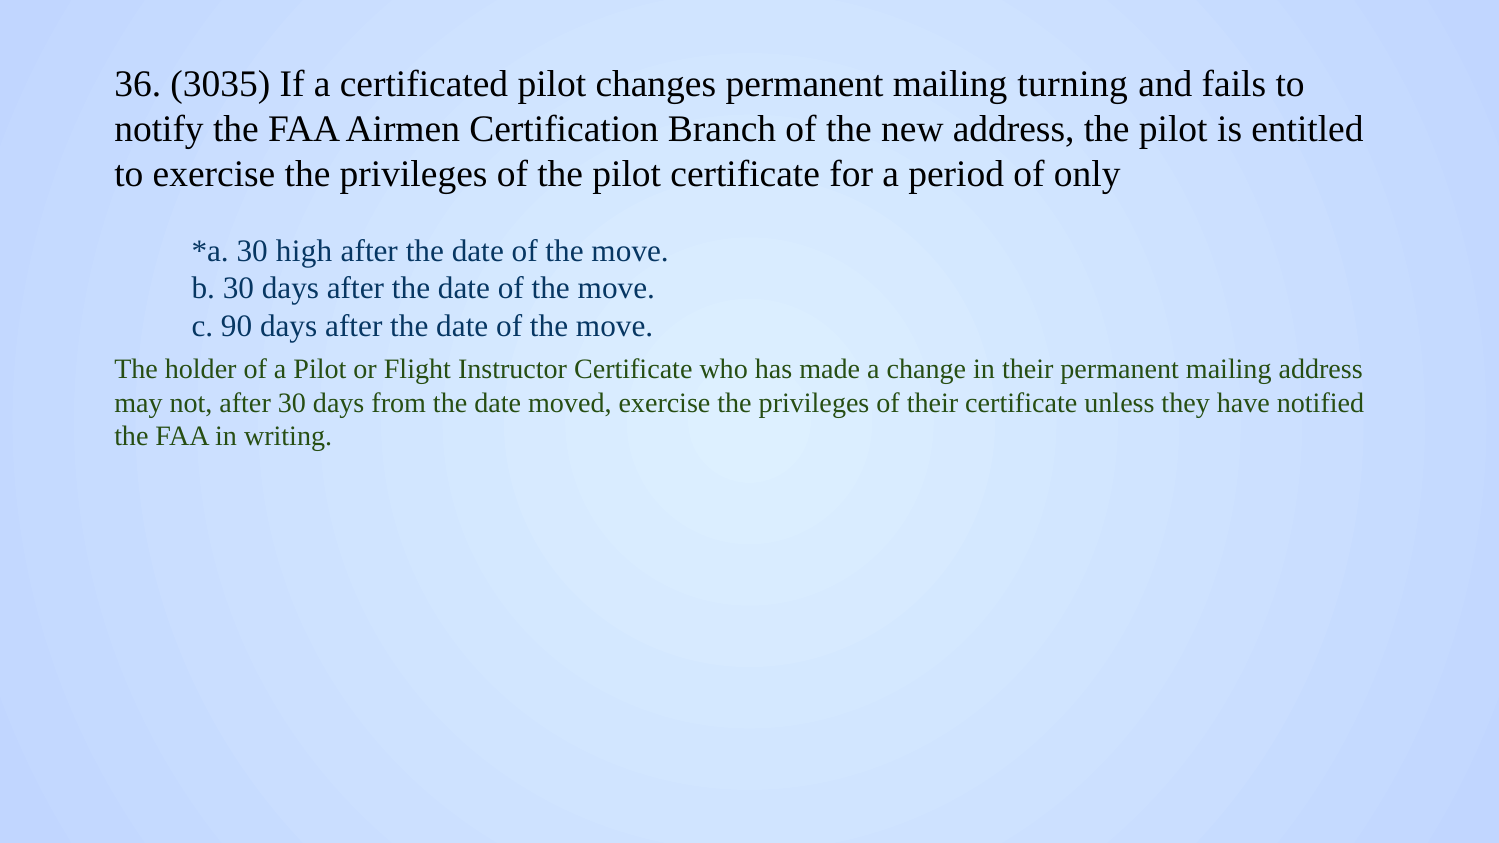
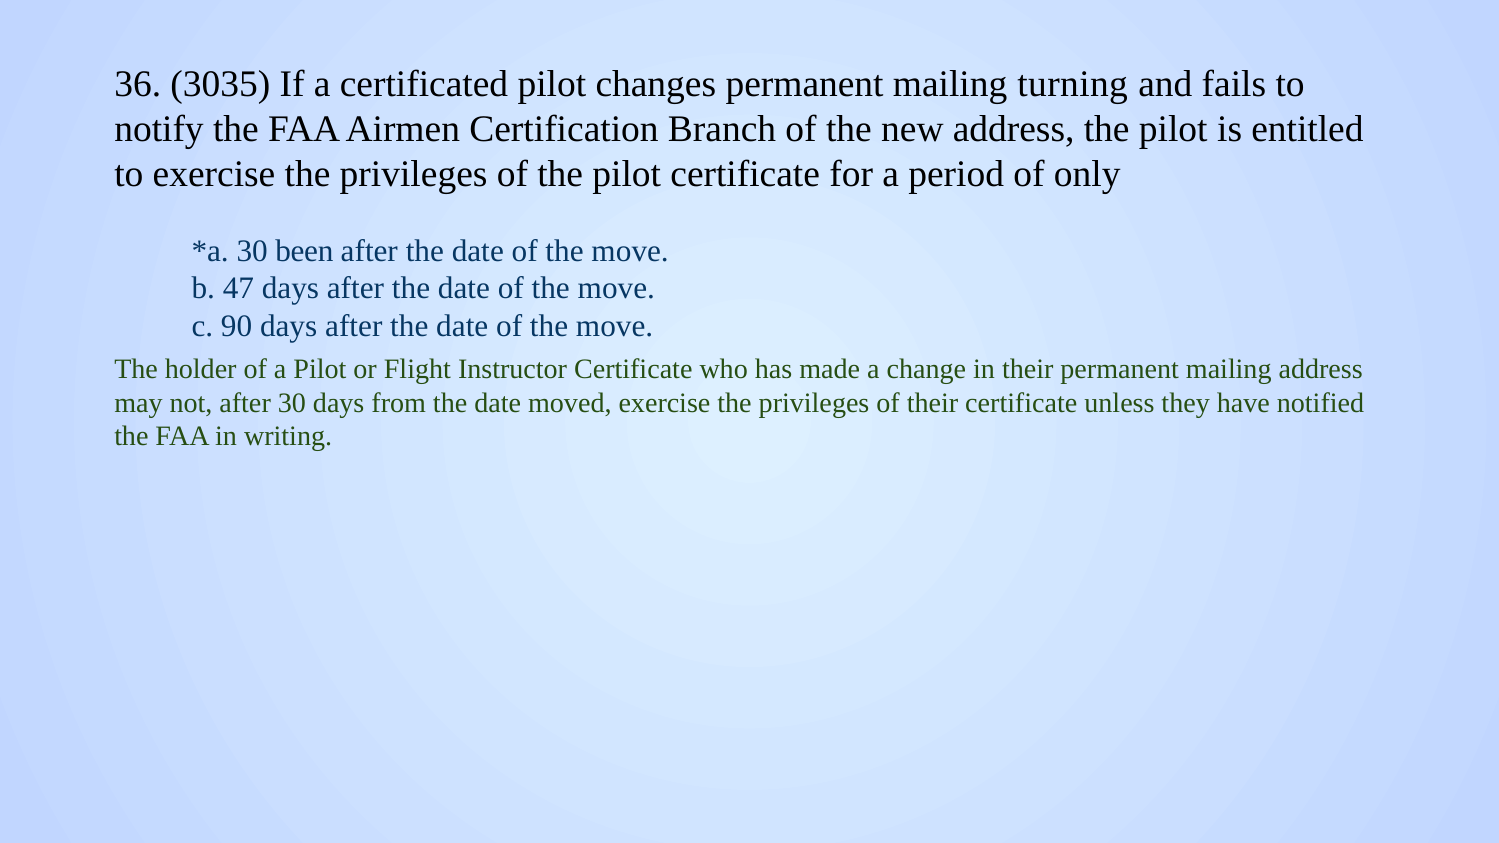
high: high -> been
b 30: 30 -> 47
